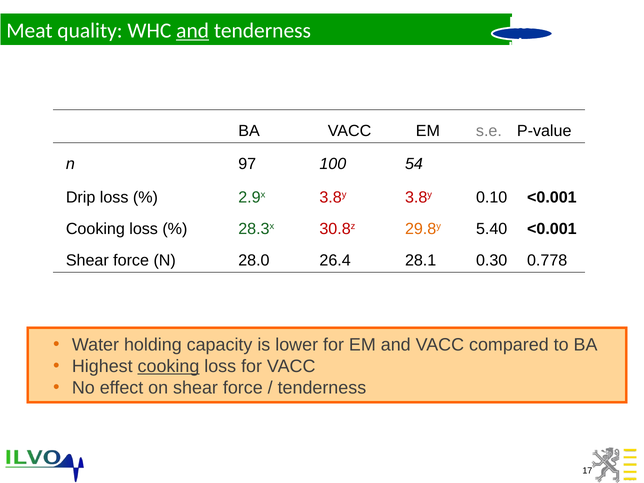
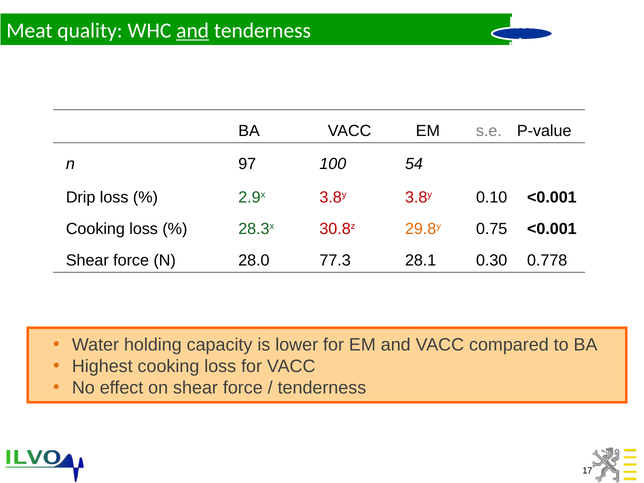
5.40: 5.40 -> 0.75
26.4: 26.4 -> 77.3
cooking at (168, 366) underline: present -> none
